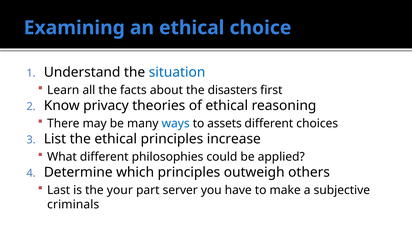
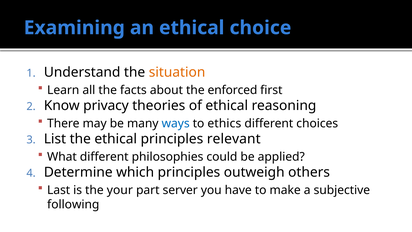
situation colour: blue -> orange
disasters: disasters -> enforced
assets: assets -> ethics
increase: increase -> relevant
criminals: criminals -> following
